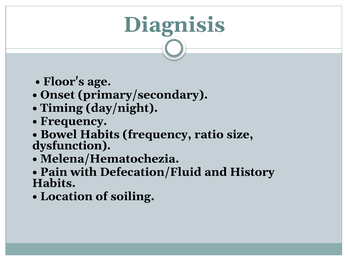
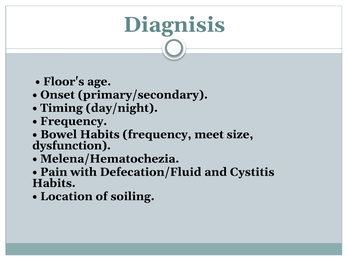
ratio: ratio -> meet
History: History -> Cystitis
